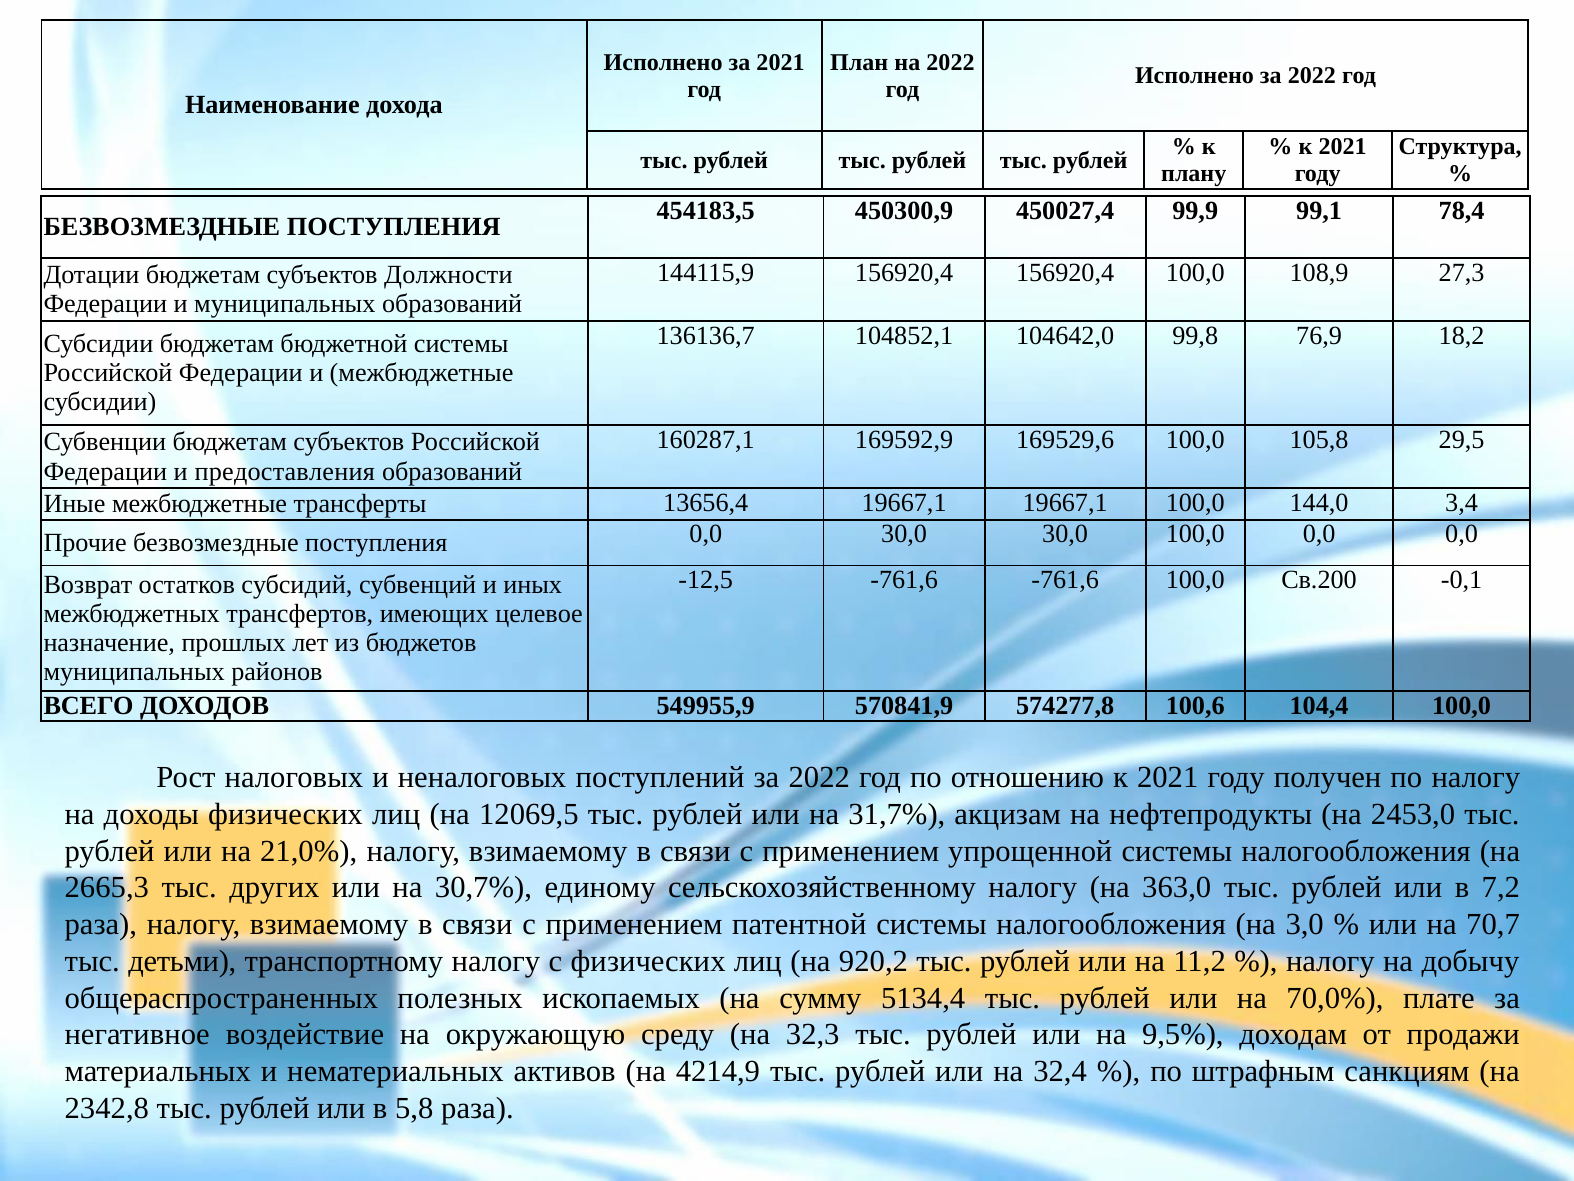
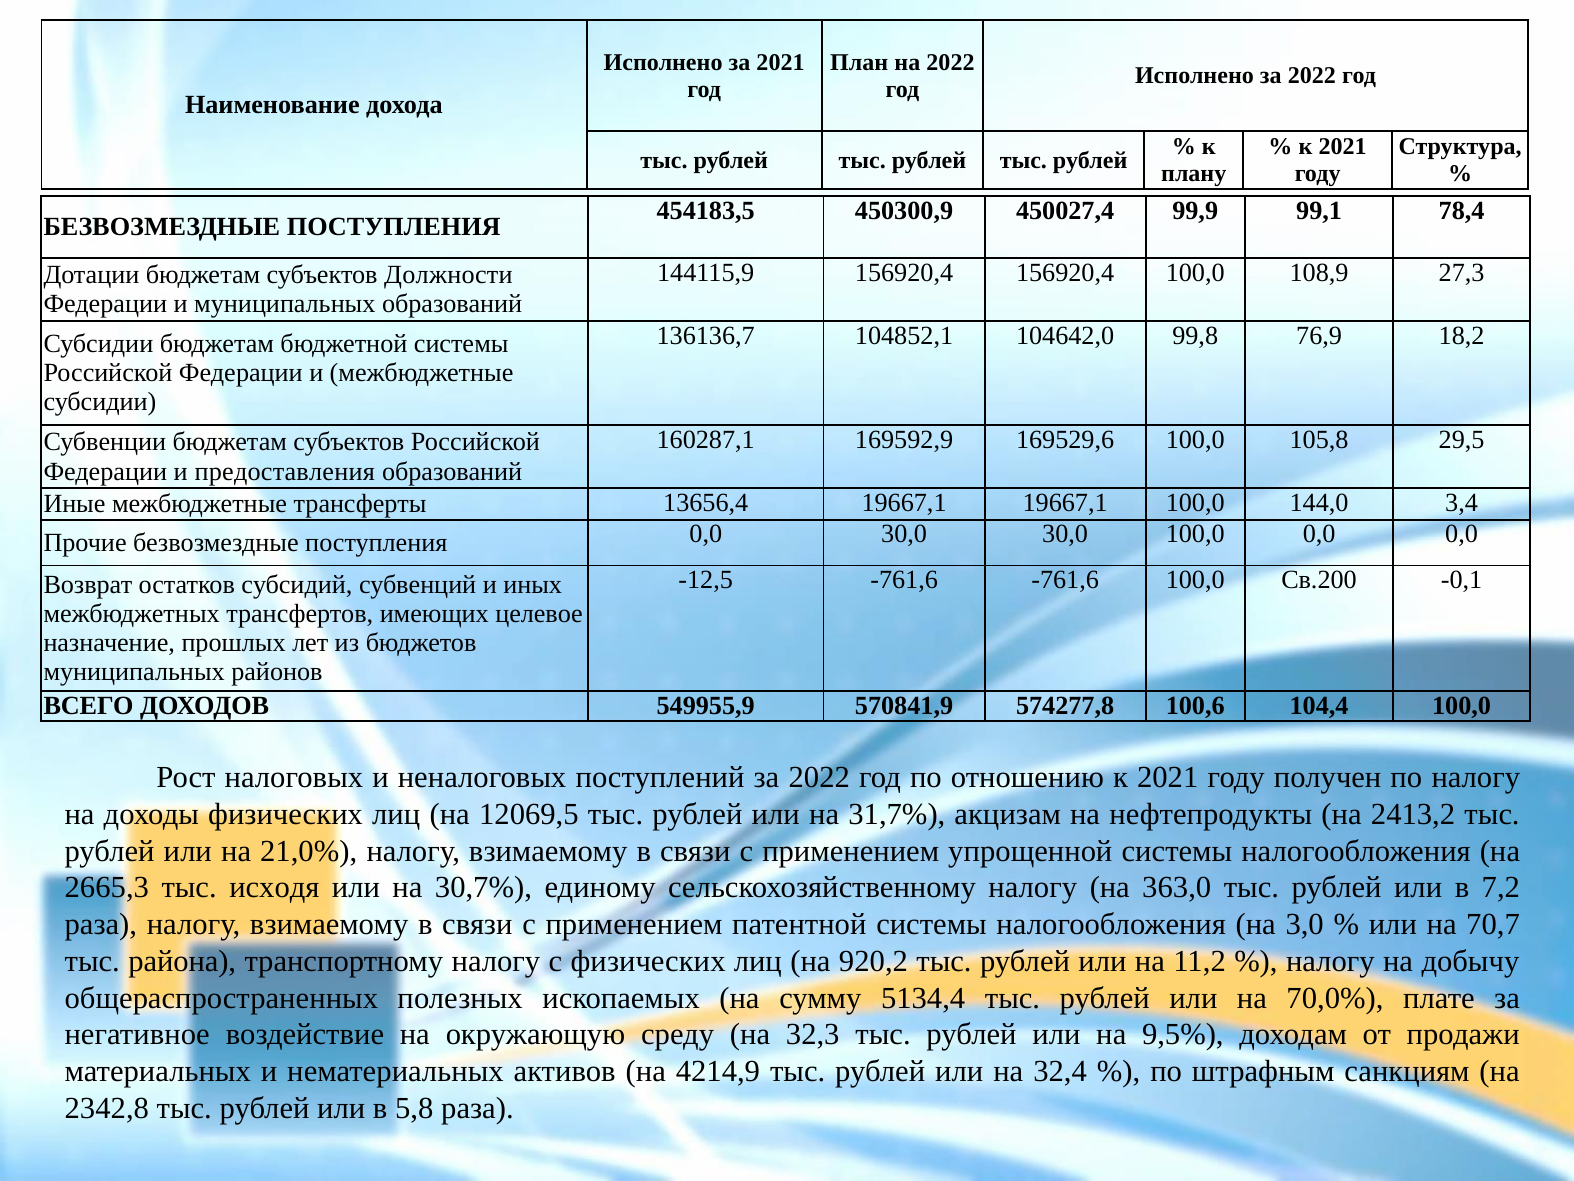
2453,0: 2453,0 -> 2413,2
других: других -> исходя
детьми: детьми -> района
